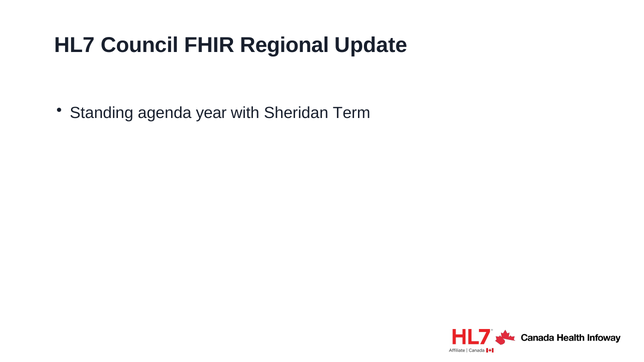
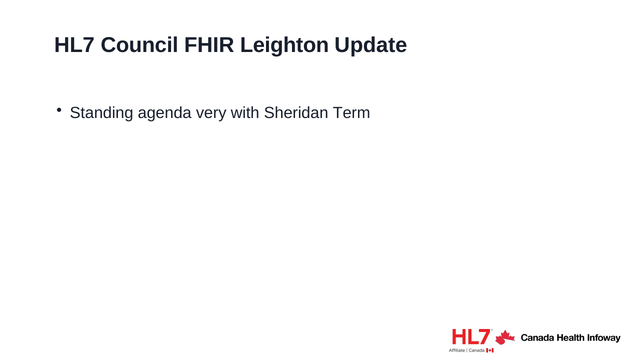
Regional: Regional -> Leighton
year: year -> very
